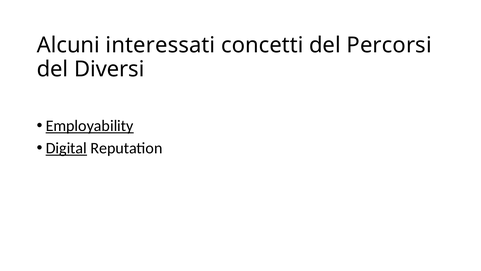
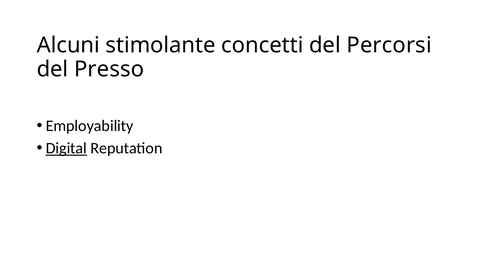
interessati: interessati -> stimolante
Diversi: Diversi -> Presso
Employability underline: present -> none
